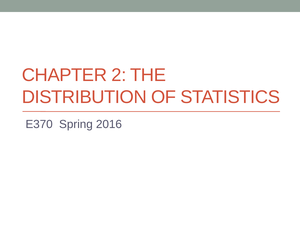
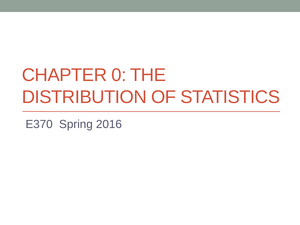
2: 2 -> 0
